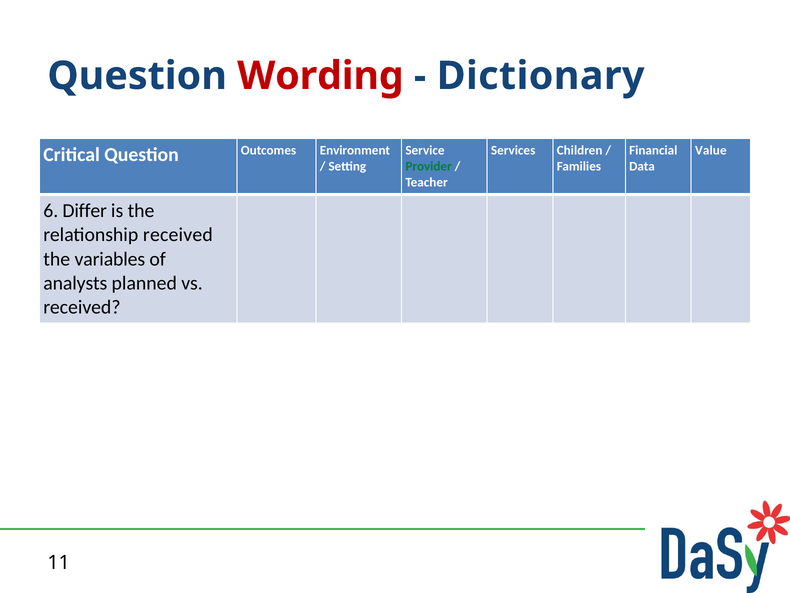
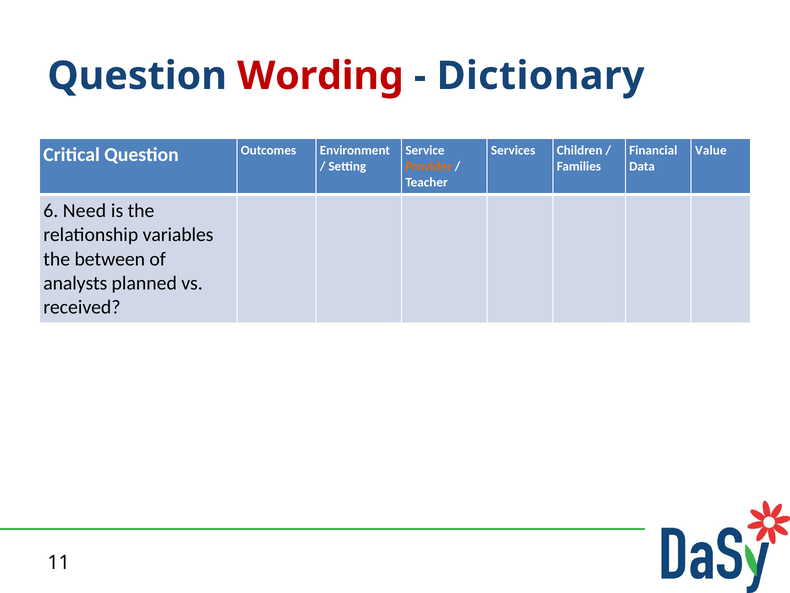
Provider colour: green -> orange
Differ: Differ -> Need
relationship received: received -> variables
variables: variables -> between
